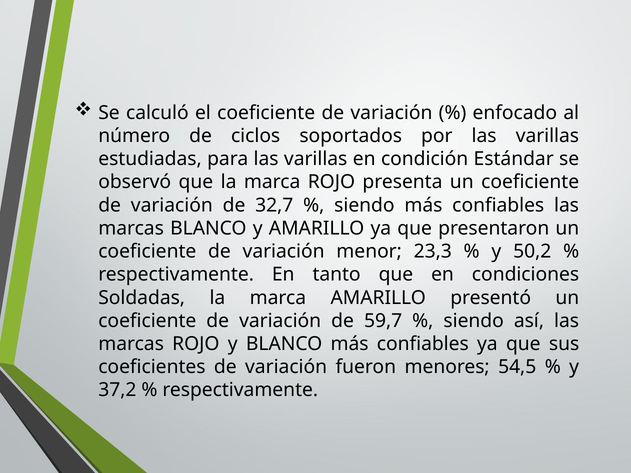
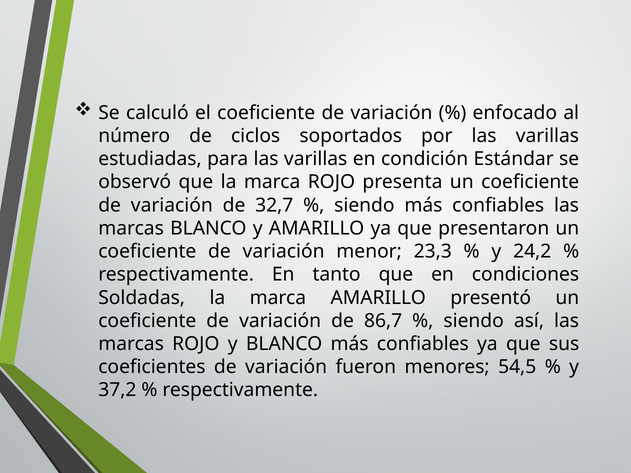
50,2: 50,2 -> 24,2
59,7: 59,7 -> 86,7
